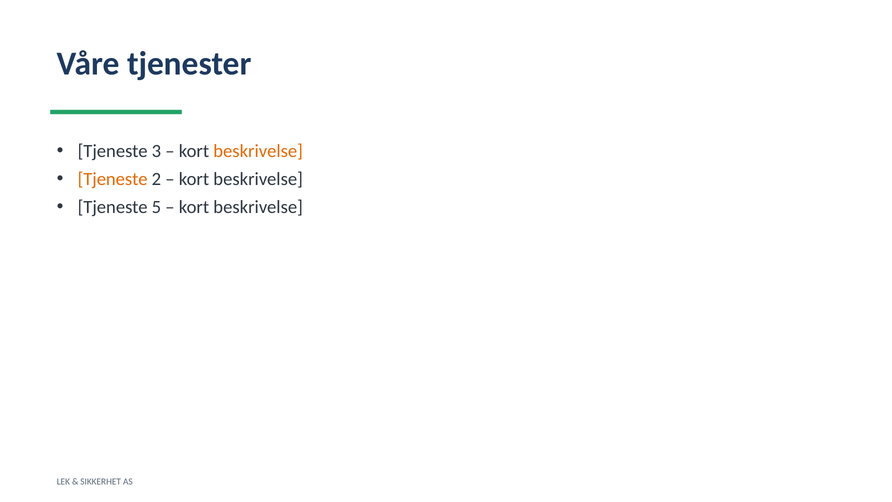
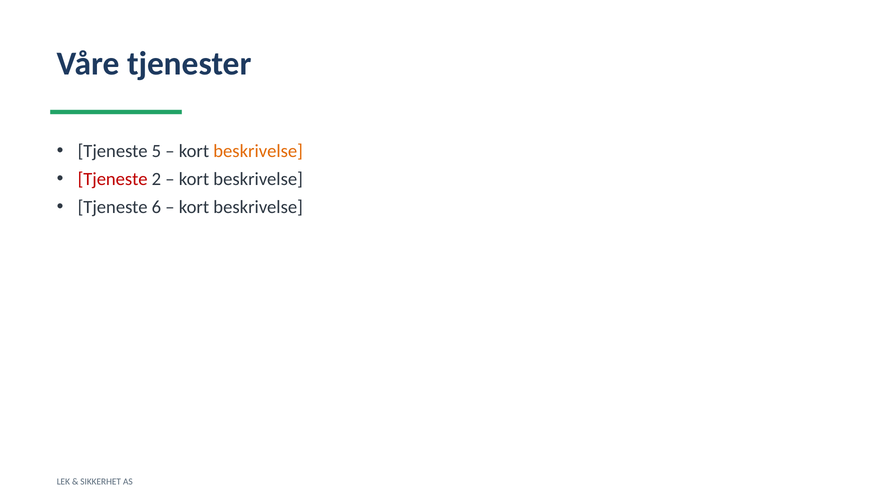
3: 3 -> 5
Tjeneste at (113, 179) colour: orange -> red
5: 5 -> 6
